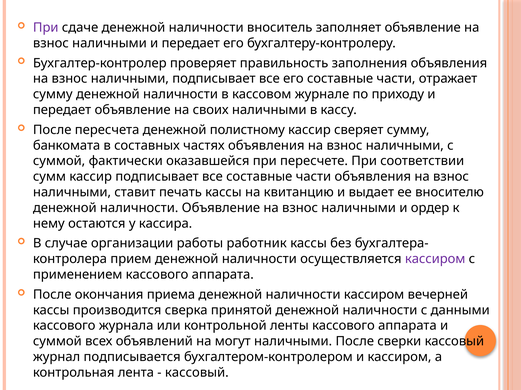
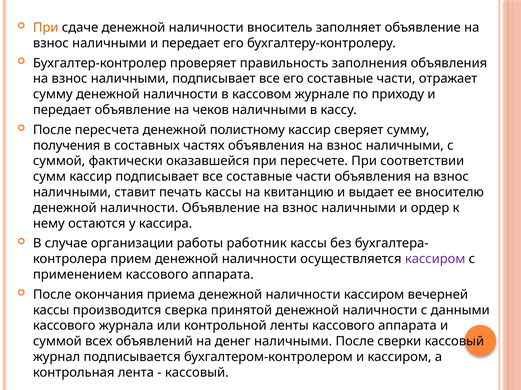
При at (46, 28) colour: purple -> orange
своих: своих -> чеков
банкомата: банкомата -> получения
могут: могут -> денег
